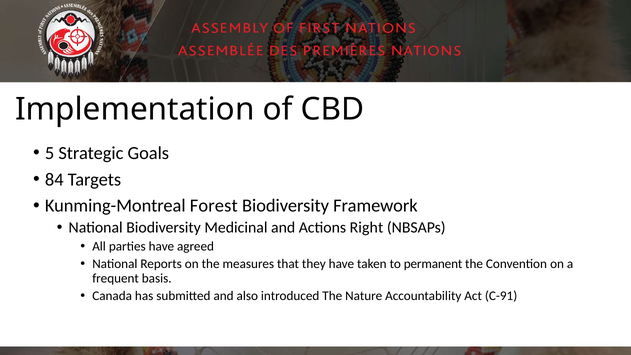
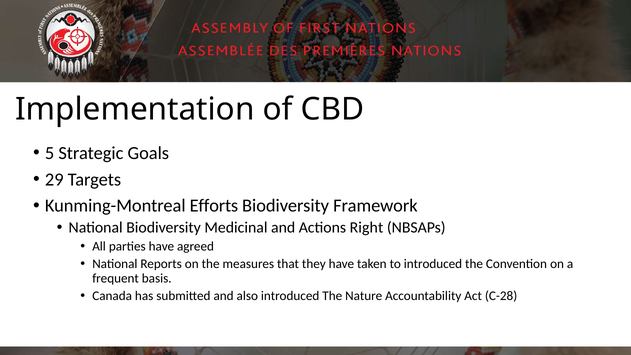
84: 84 -> 29
Forest: Forest -> Efforts
to permanent: permanent -> introduced
C-91: C-91 -> C-28
